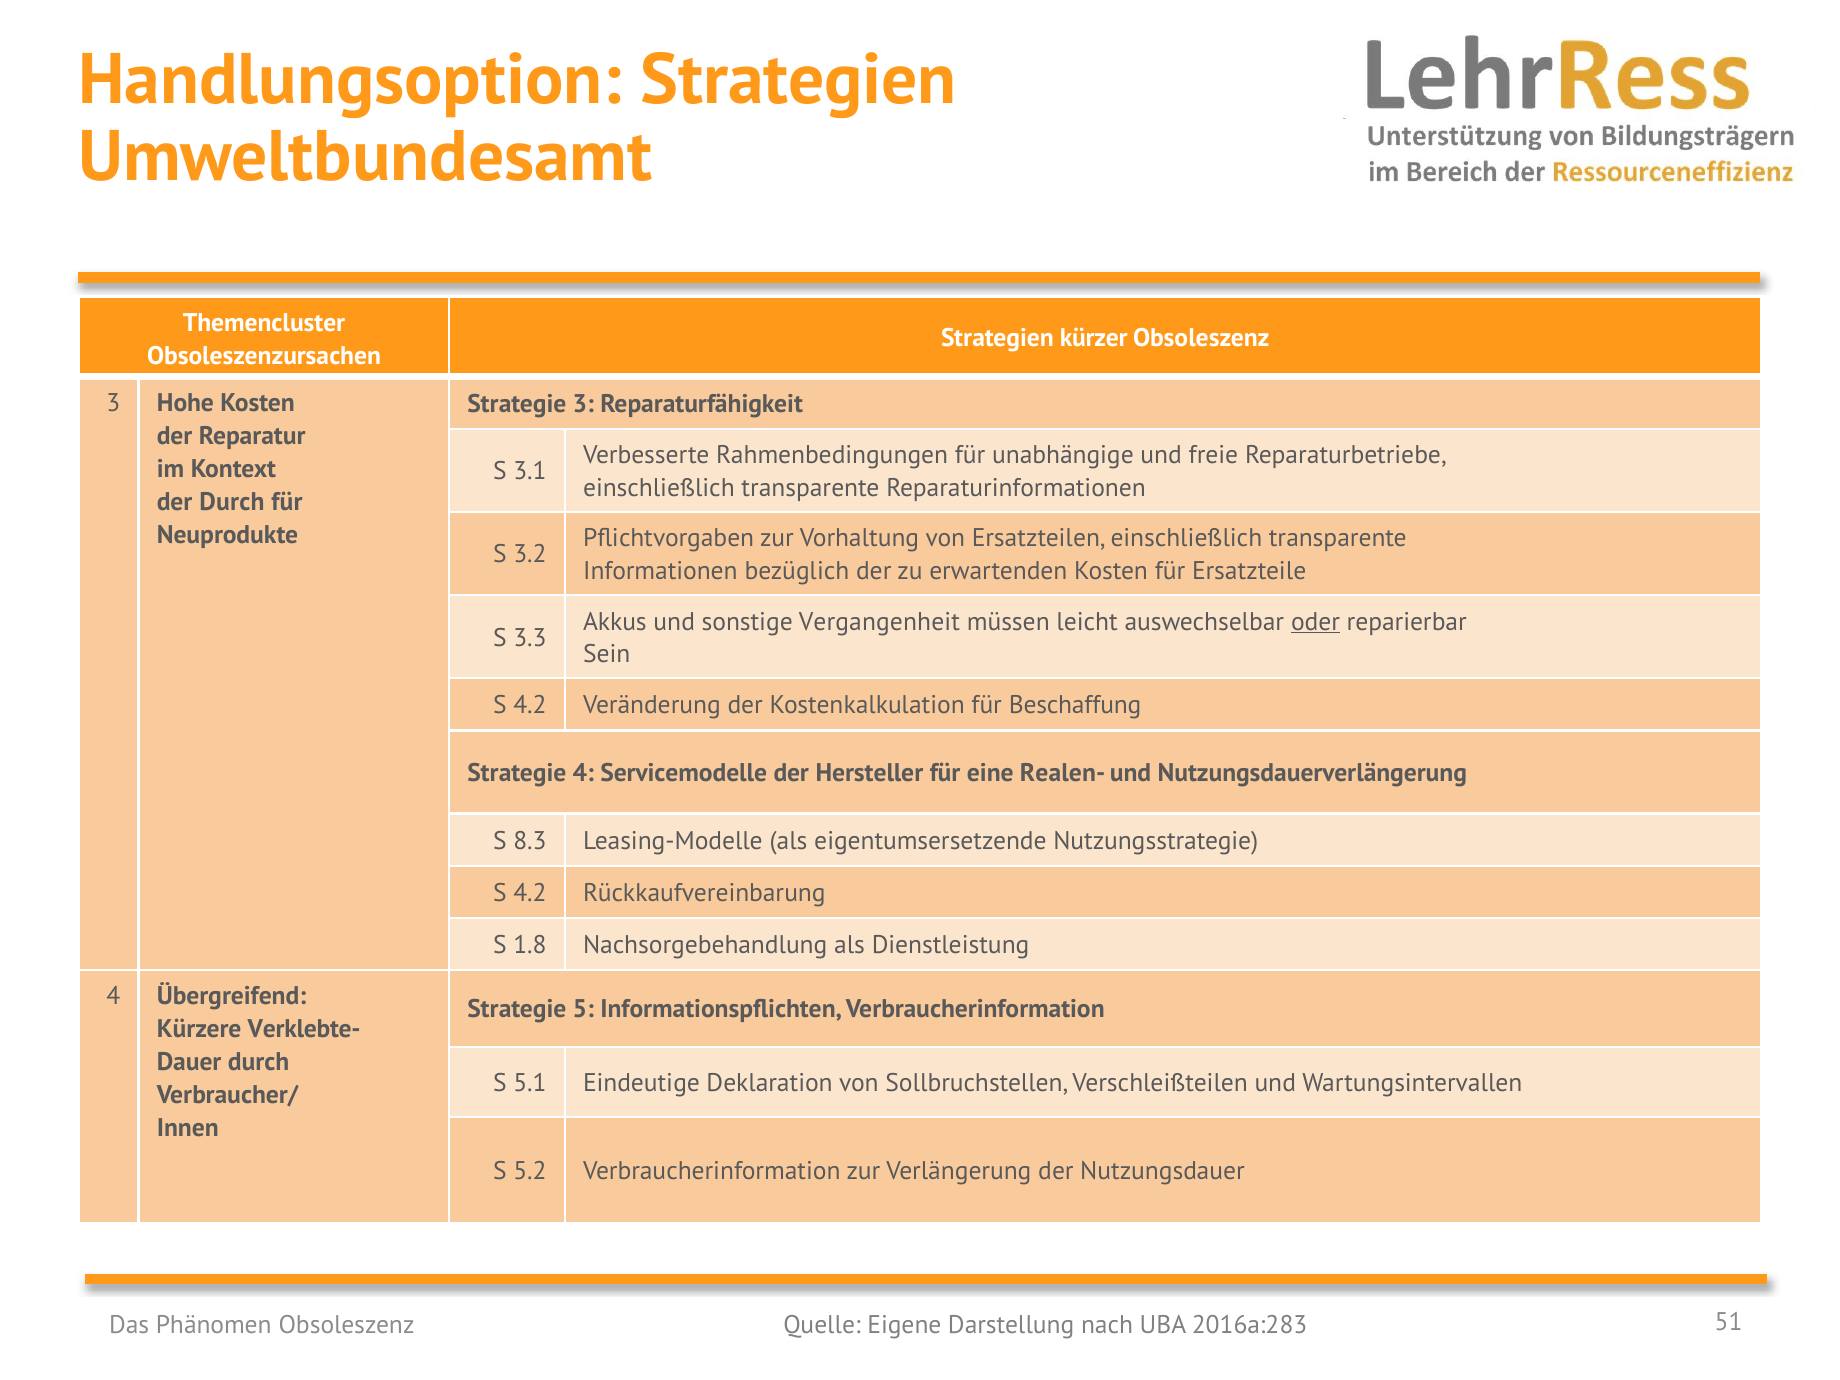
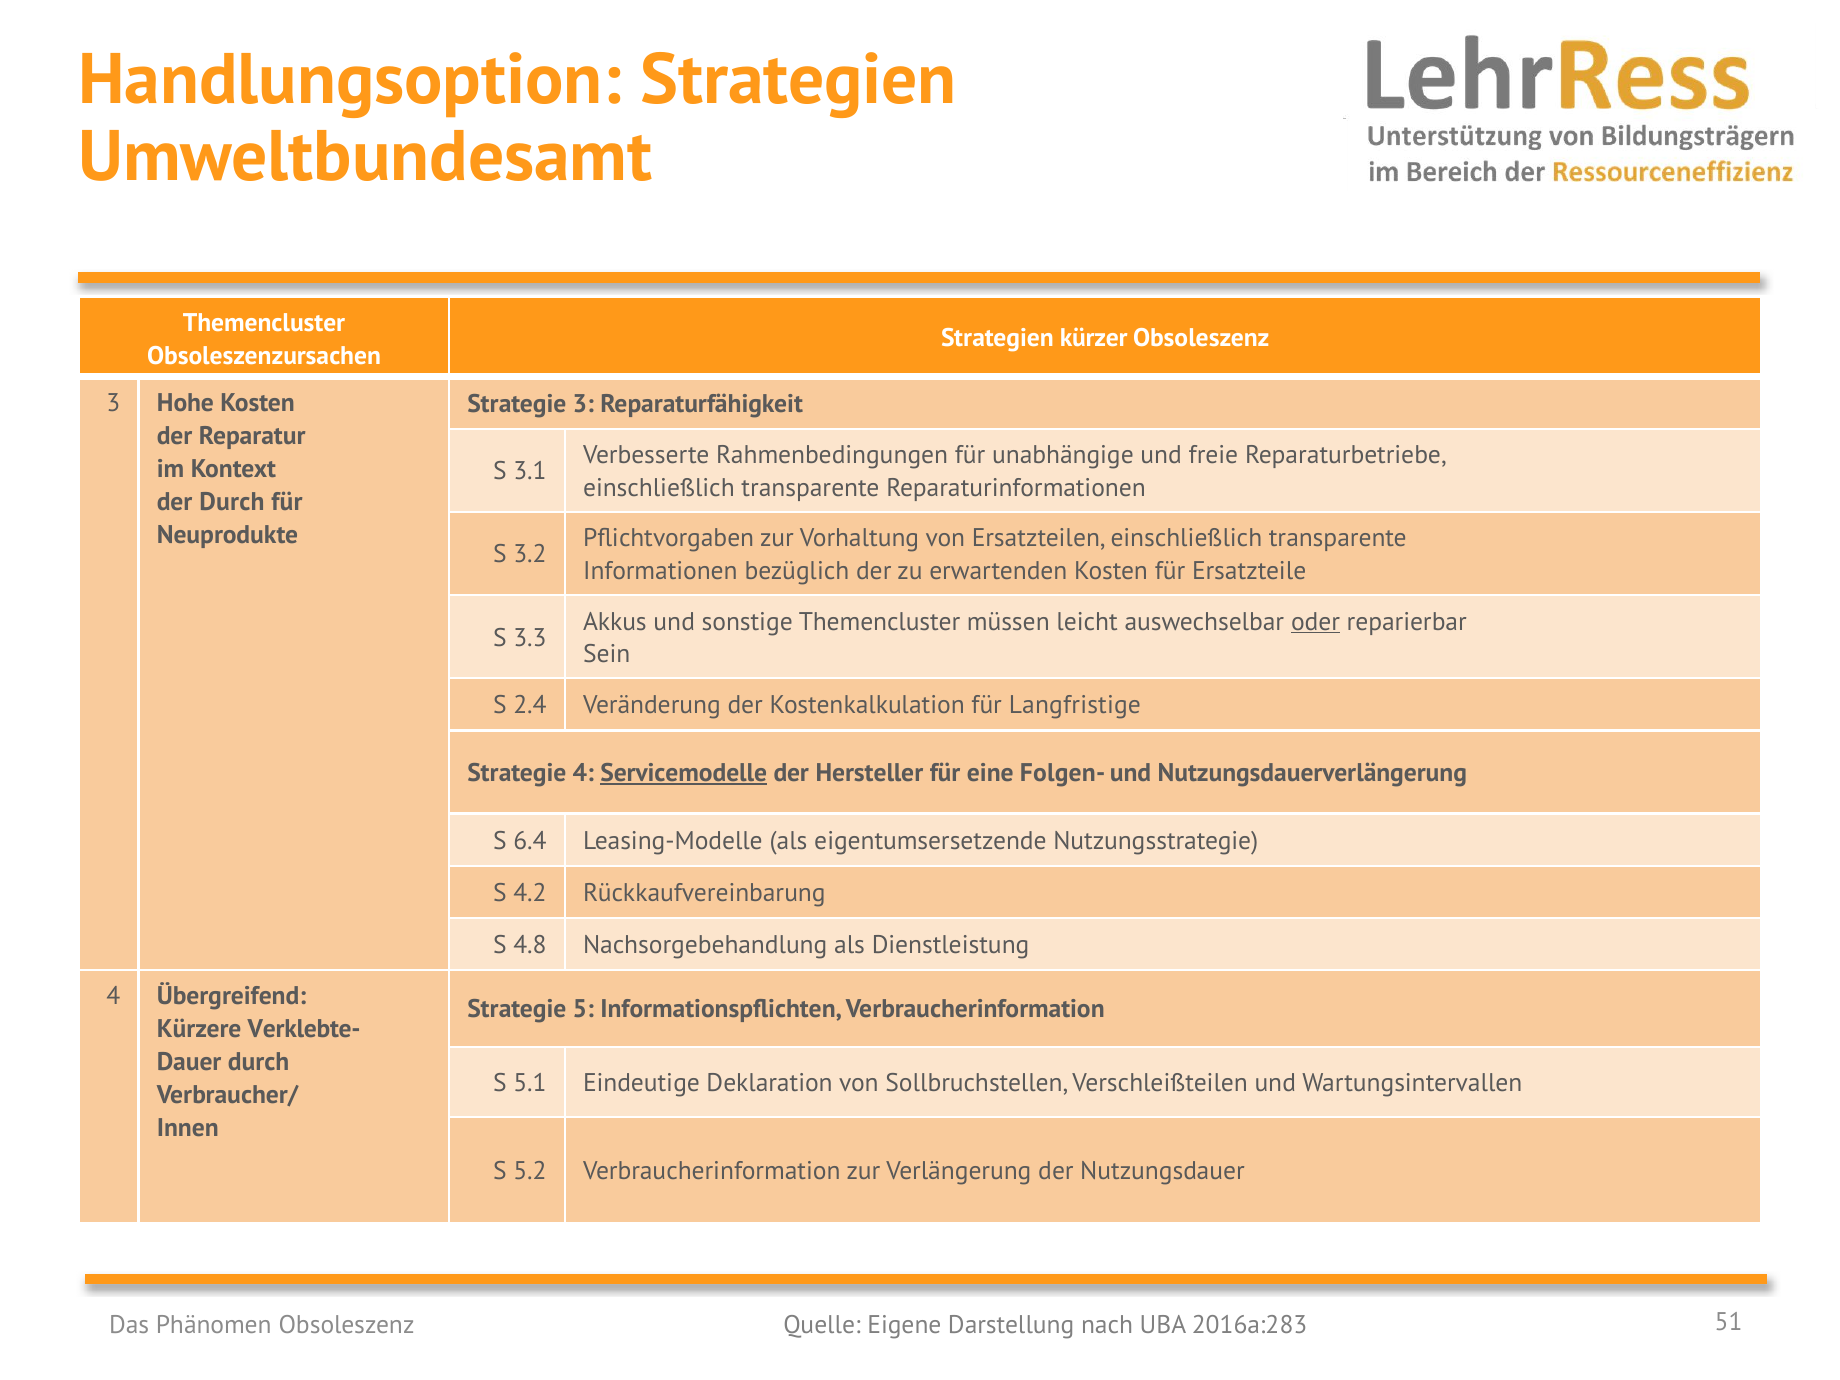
sonstige Vergangenheit: Vergangenheit -> Themencluster
4.2 at (530, 705): 4.2 -> 2.4
Beschaffung: Beschaffung -> Langfristige
Servicemodelle underline: none -> present
Realen-: Realen- -> Folgen-
8.3: 8.3 -> 6.4
1.8: 1.8 -> 4.8
